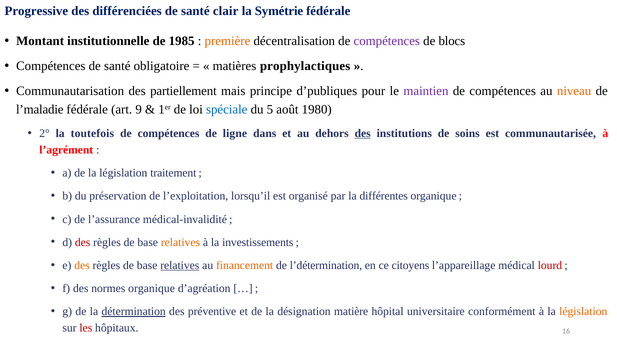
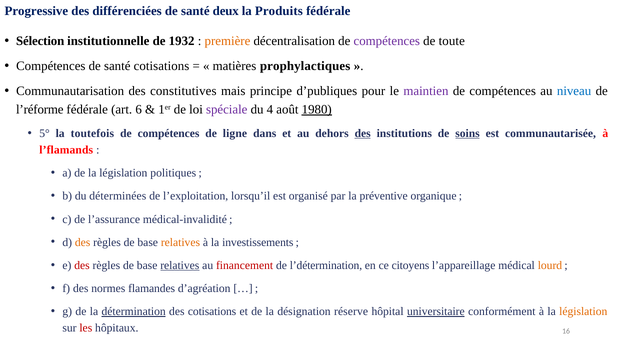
clair: clair -> deux
Symétrie: Symétrie -> Produits
Montant: Montant -> Sélection
1985: 1985 -> 1932
blocs: blocs -> toute
santé obligatoire: obligatoire -> cotisations
partiellement: partiellement -> constitutives
niveau colour: orange -> blue
l’maladie: l’maladie -> l’réforme
9: 9 -> 6
spéciale colour: blue -> purple
5: 5 -> 4
1980 underline: none -> present
2°: 2° -> 5°
soins underline: none -> present
l’agrément: l’agrément -> l’flamands
traitement: traitement -> politiques
préservation: préservation -> déterminées
différentes: différentes -> préventive
des at (83, 242) colour: red -> orange
des at (82, 265) colour: orange -> red
financement colour: orange -> red
lourd colour: red -> orange
normes organique: organique -> flamandes
des préventive: préventive -> cotisations
matière: matière -> réserve
universitaire underline: none -> present
